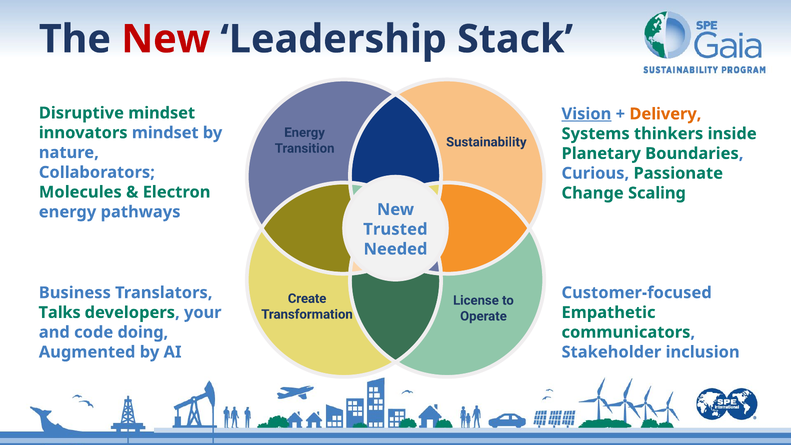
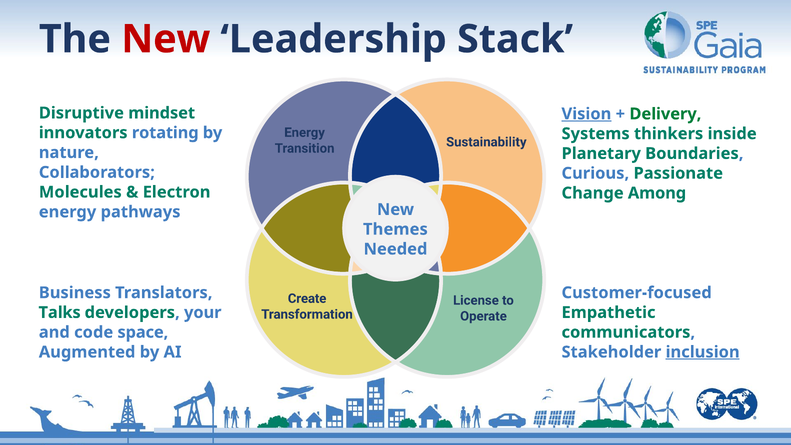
Delivery colour: orange -> green
innovators mindset: mindset -> rotating
Scaling: Scaling -> Among
Trusted: Trusted -> Themes
doing: doing -> space
inclusion underline: none -> present
